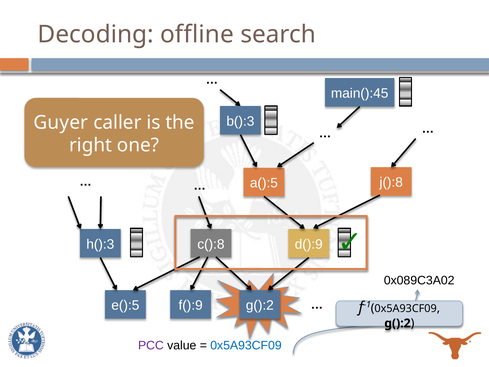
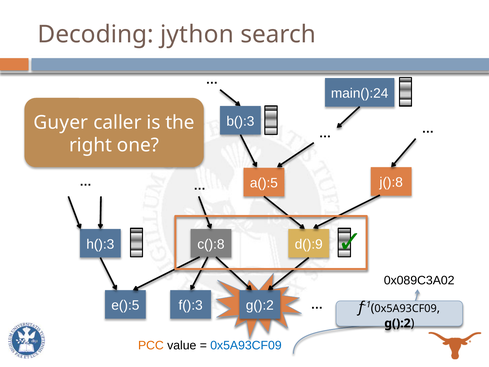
offline: offline -> jython
main():45: main():45 -> main():24
f():9: f():9 -> f():3
PCC colour: purple -> orange
